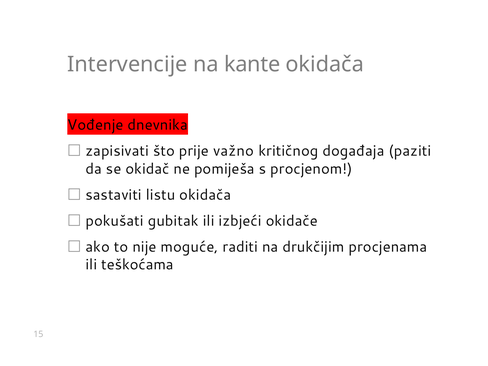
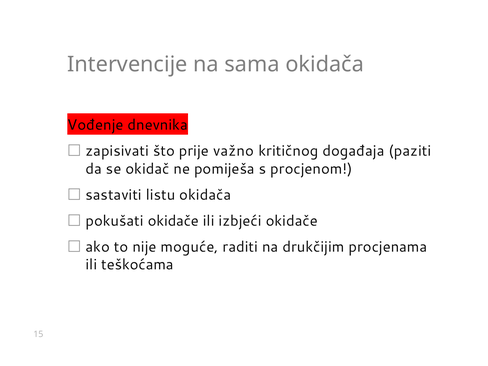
kante: kante -> sama
pokušati gubitak: gubitak -> okidače
